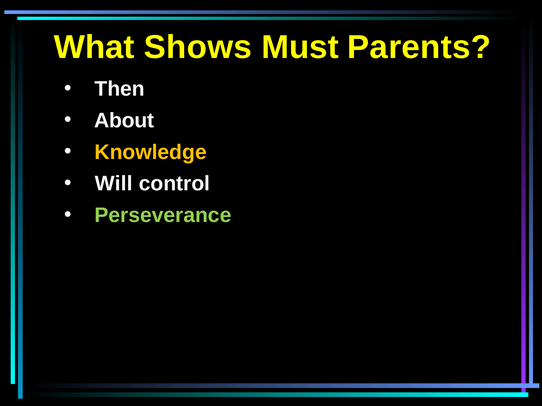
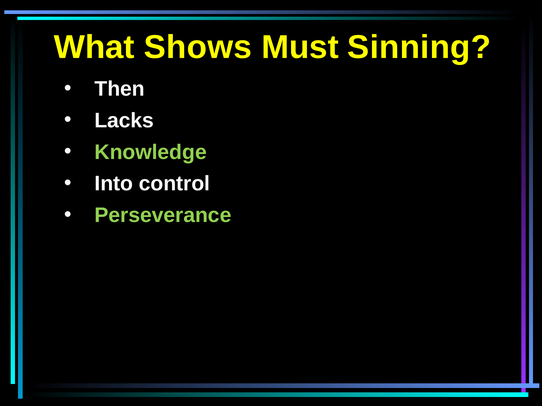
Parents: Parents -> Sinning
About: About -> Lacks
Knowledge colour: yellow -> light green
Will: Will -> Into
